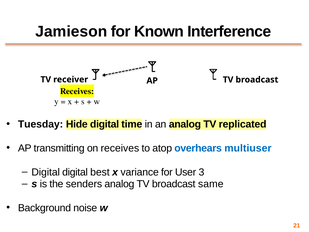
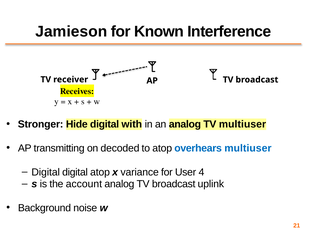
Tuesday: Tuesday -> Stronger
time: time -> with
TV replicated: replicated -> multiuser
on receives: receives -> decoded
digital best: best -> atop
3: 3 -> 4
senders: senders -> account
same: same -> uplink
